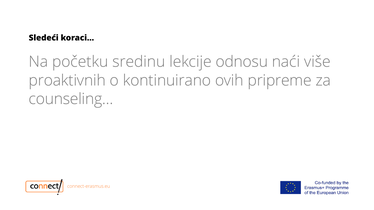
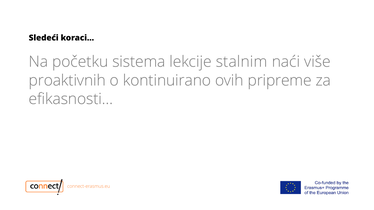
sredinu: sredinu -> sistema
odnosu: odnosu -> stalnim
counseling…: counseling… -> efikasnosti…
